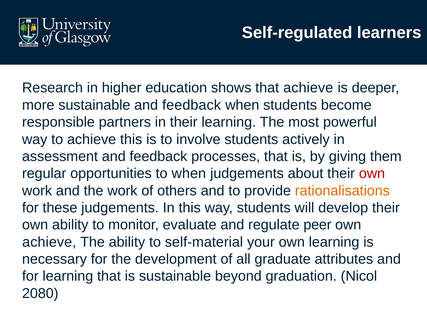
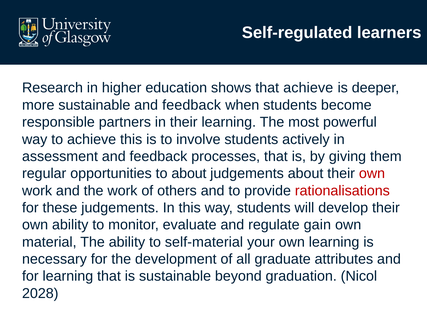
to when: when -> about
rationalisations colour: orange -> red
peer: peer -> gain
achieve at (49, 241): achieve -> material
2080: 2080 -> 2028
